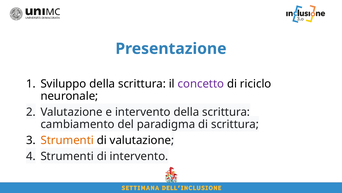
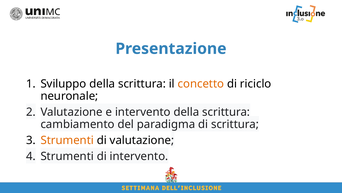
concetto colour: purple -> orange
